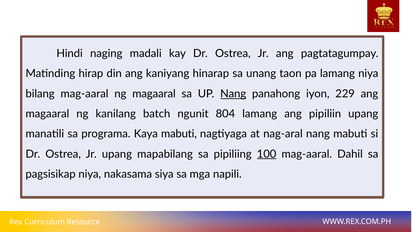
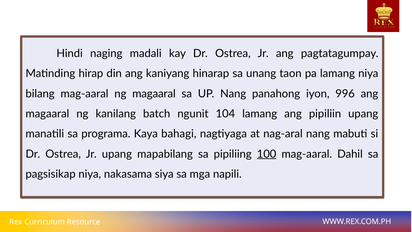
Nang at (233, 94) underline: present -> none
229: 229 -> 996
804: 804 -> 104
Kaya mabuti: mabuti -> bahagi
